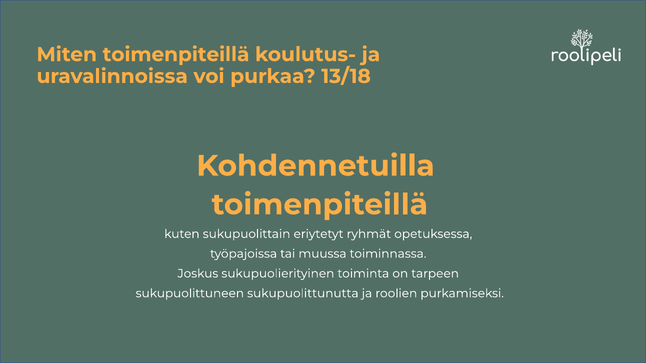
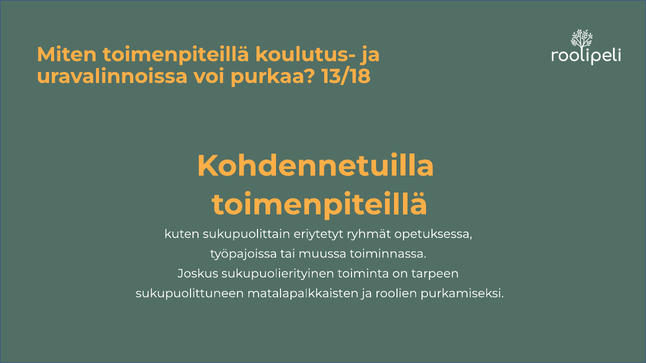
sukupuolittunutta: sukupuolittunutta -> matalapalkkaisten
